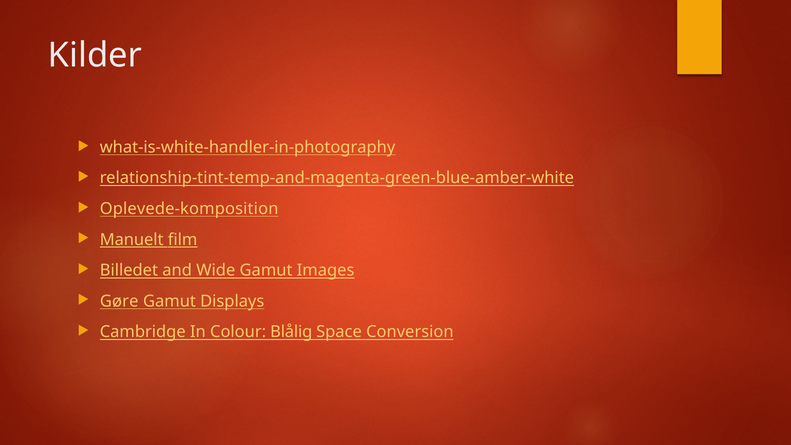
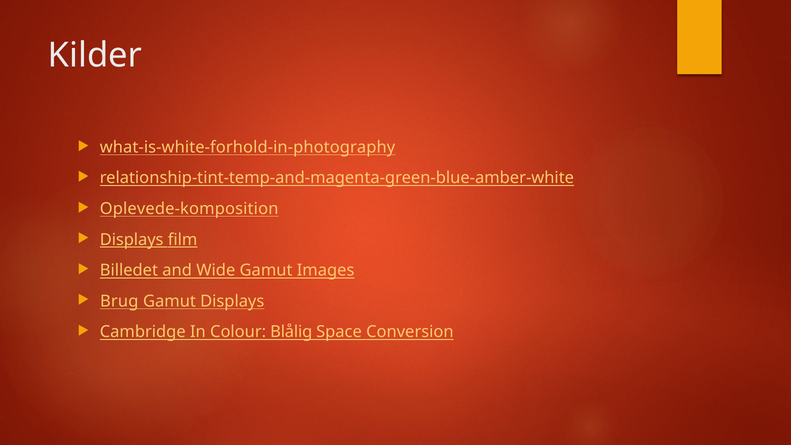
what-is-white-handler-in-photography: what-is-white-handler-in-photography -> what-is-white-forhold-in-photography
Manuelt at (132, 240): Manuelt -> Displays
Gøre: Gøre -> Brug
